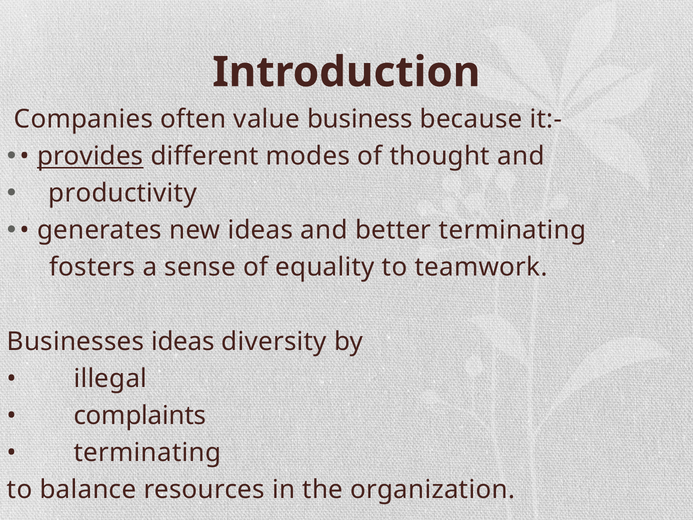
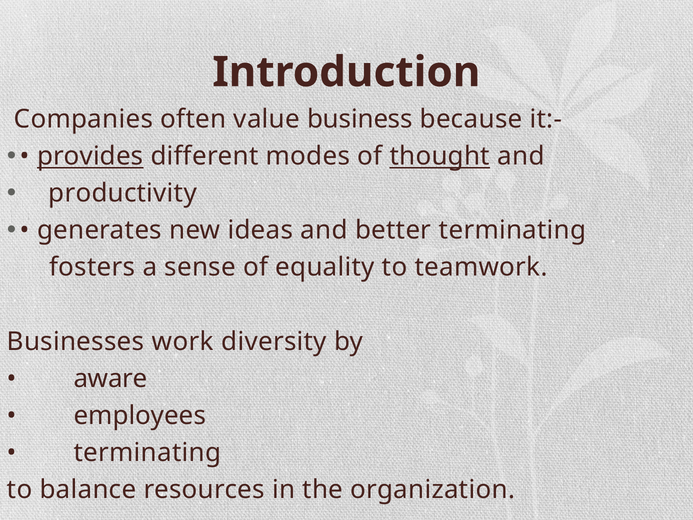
thought underline: none -> present
Businesses ideas: ideas -> work
illegal: illegal -> aware
complaints: complaints -> employees
